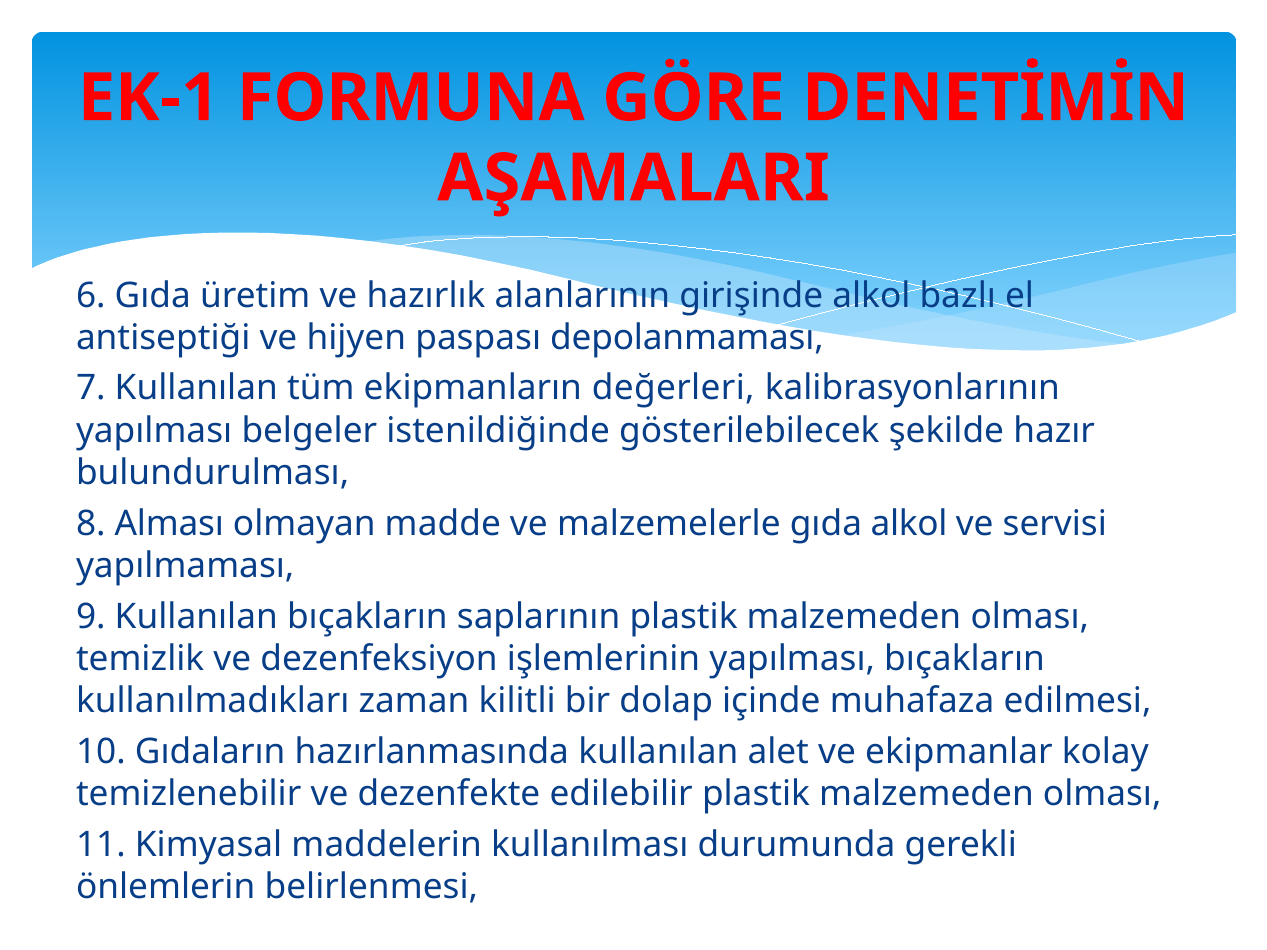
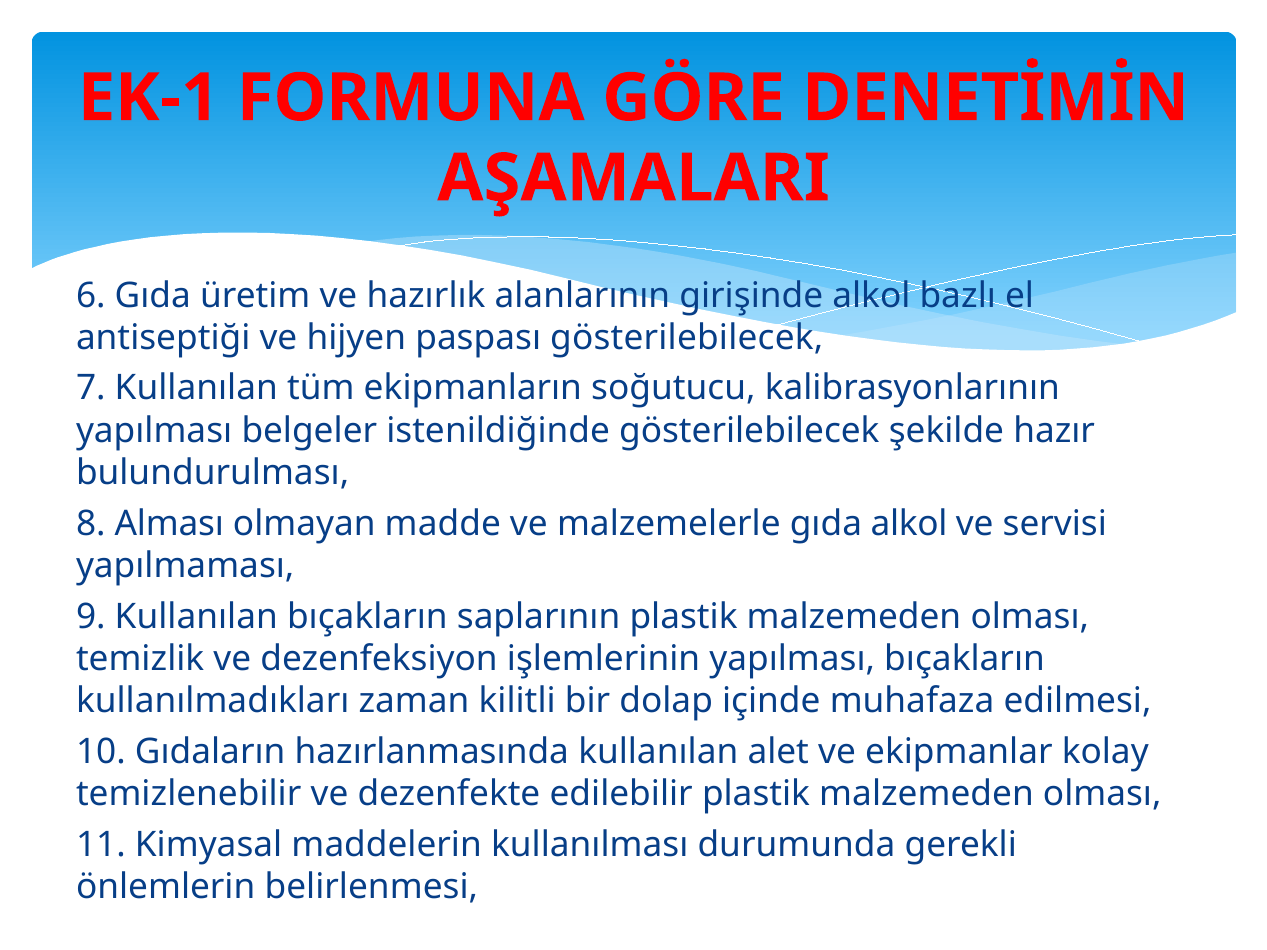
paspası depolanmaması: depolanmaması -> gösterilebilecek
değerleri: değerleri -> soğutucu
